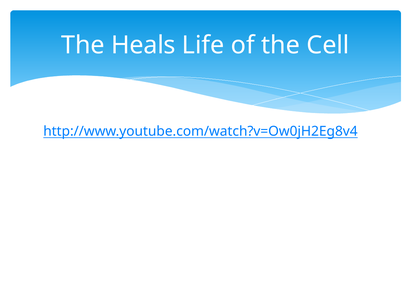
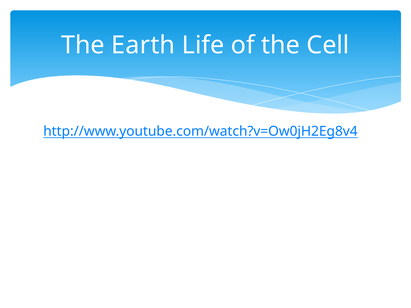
Heals: Heals -> Earth
